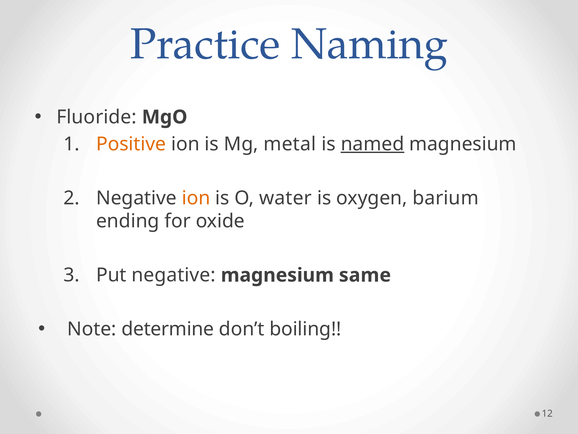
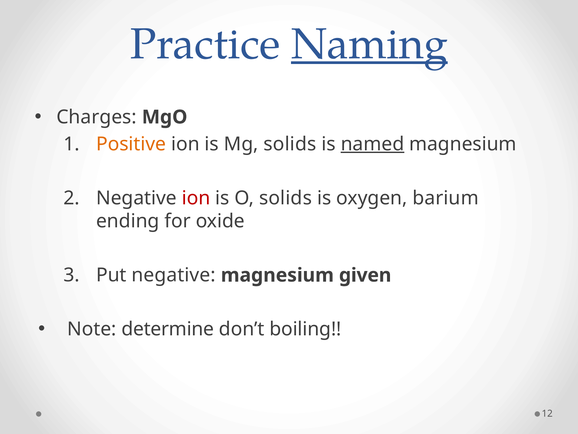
Naming underline: none -> present
Fluoride: Fluoride -> Charges
Mg metal: metal -> solids
ion at (196, 198) colour: orange -> red
O water: water -> solids
same: same -> given
